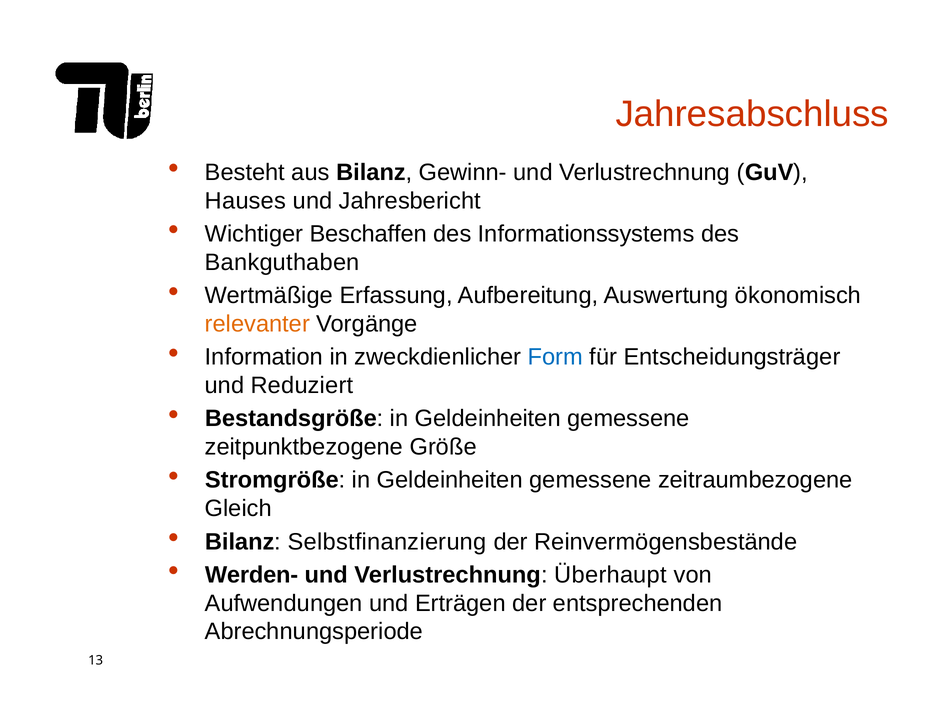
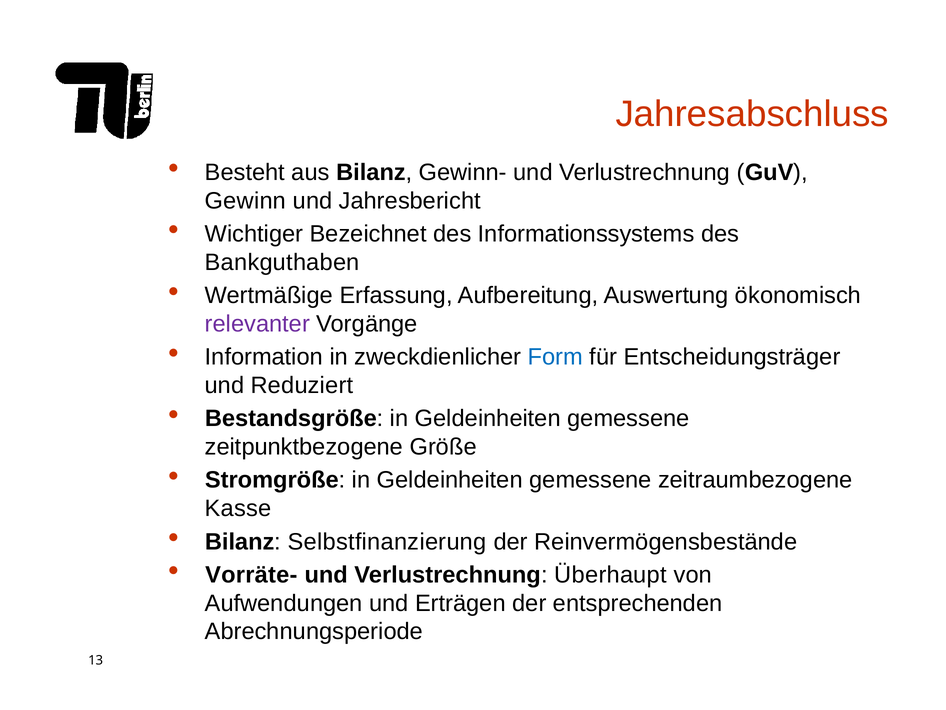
Hauses: Hauses -> Gewinn
Beschaffen: Beschaffen -> Bezeichnet
relevanter colour: orange -> purple
Gleich: Gleich -> Kasse
Werden-: Werden- -> Vorräte-
